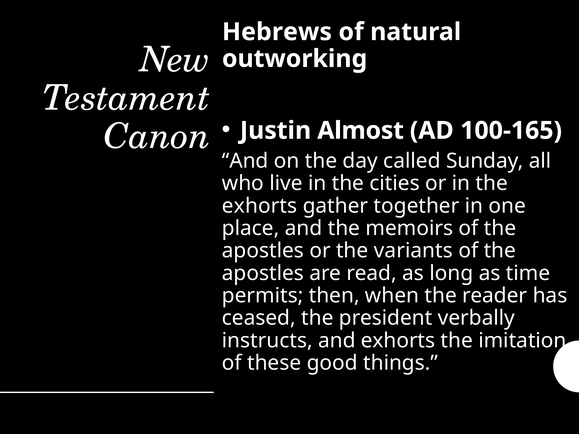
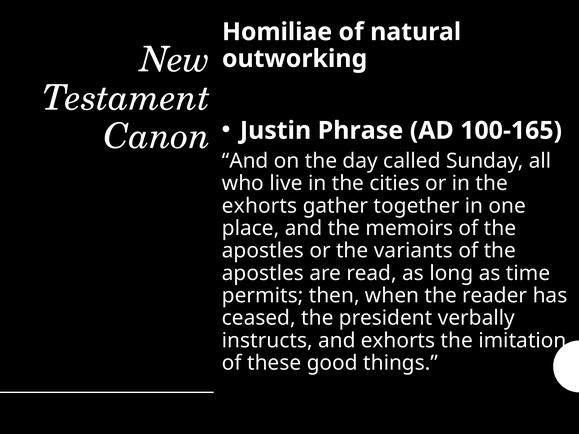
Hebrews: Hebrews -> Homiliae
Almost: Almost -> Phrase
